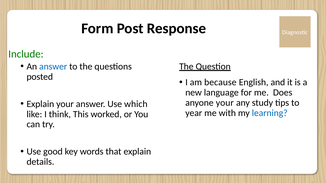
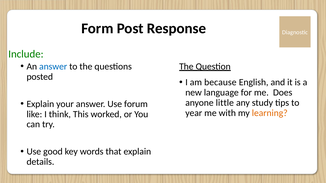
anyone your: your -> little
which: which -> forum
learning colour: blue -> orange
